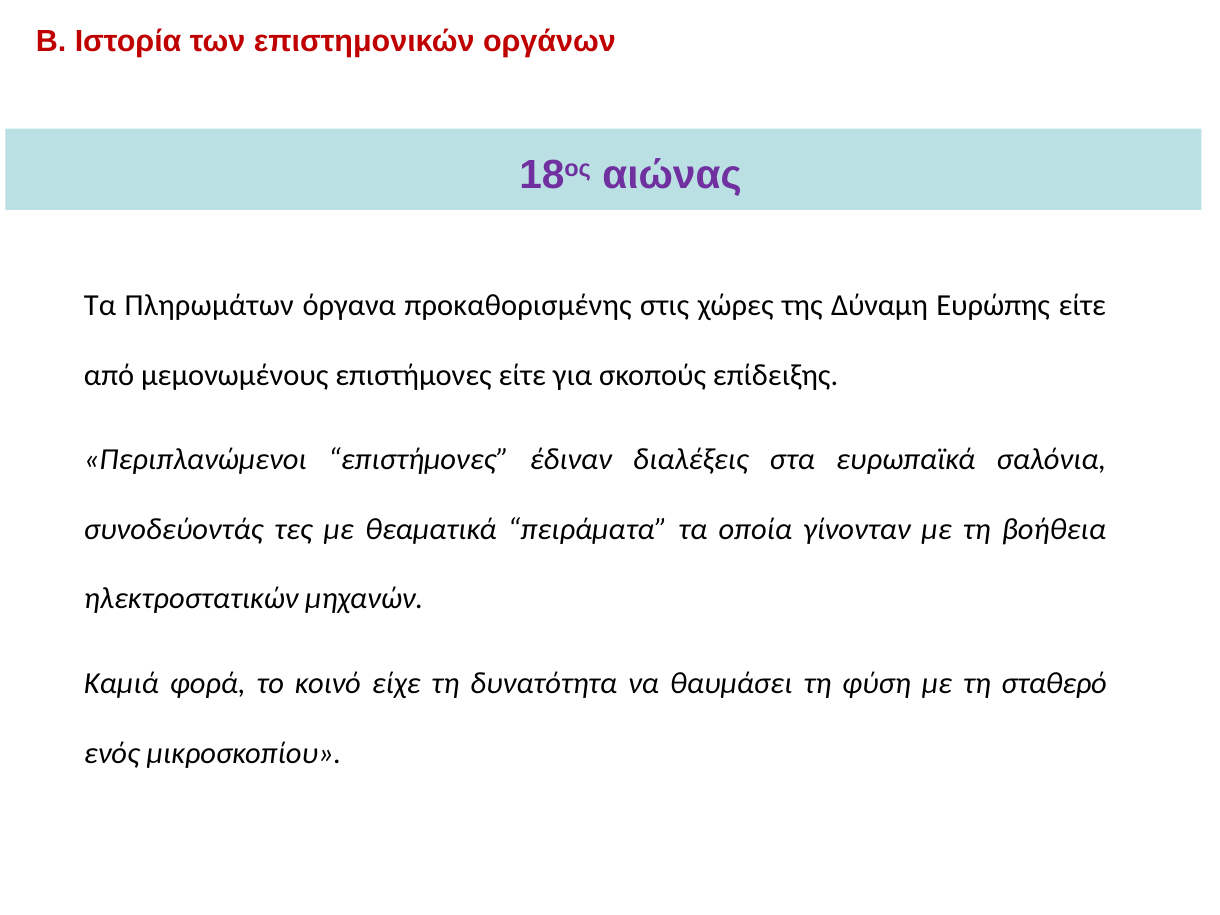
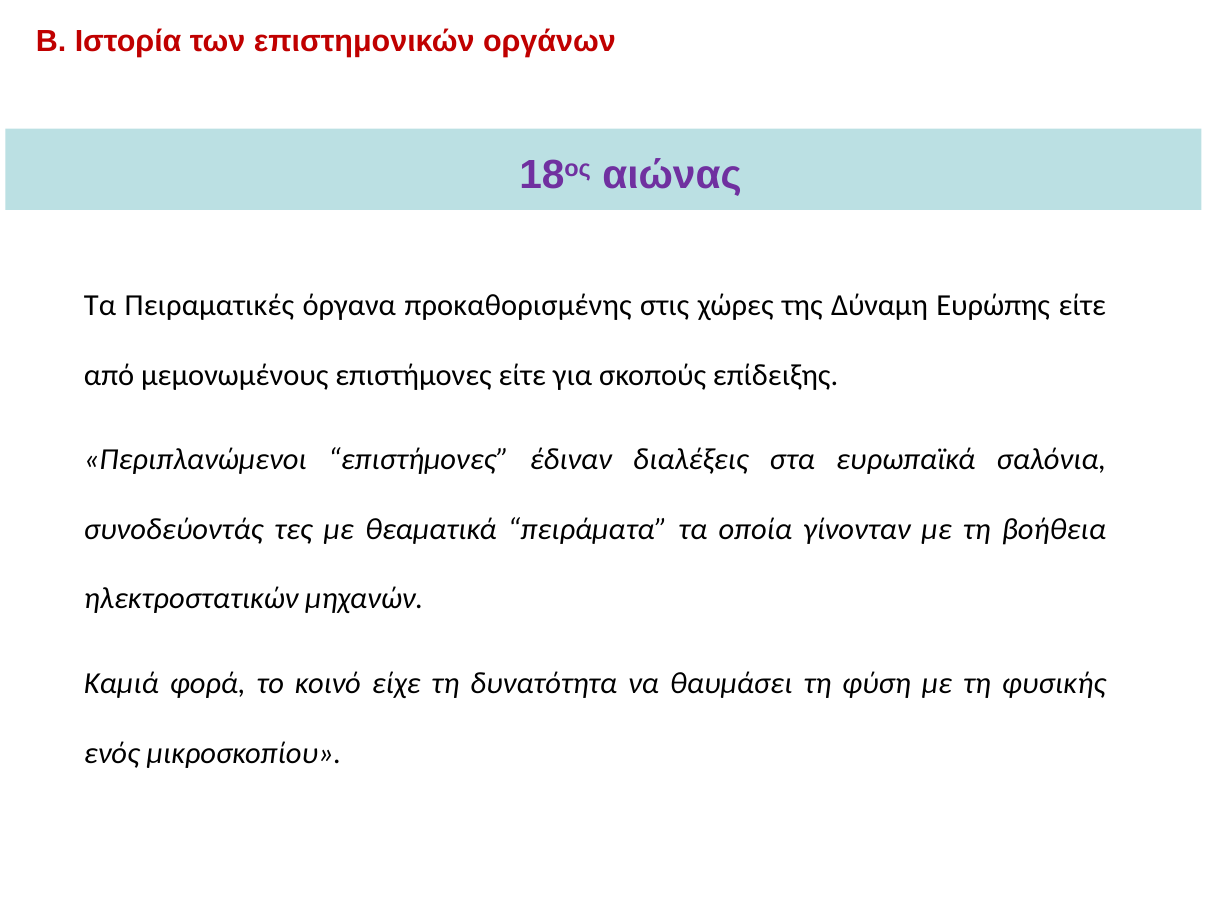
Πληρωμάτων: Πληρωμάτων -> Πειραματικές
σταθερό: σταθερό -> φυσικής
